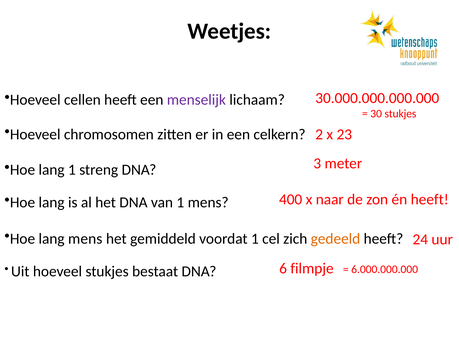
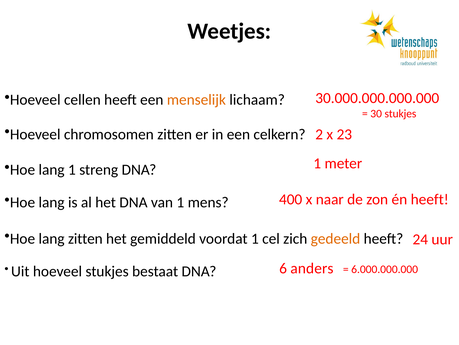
menselijk colour: purple -> orange
DNA 3: 3 -> 1
lang mens: mens -> zitten
filmpje: filmpje -> anders
